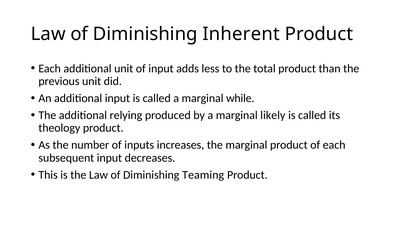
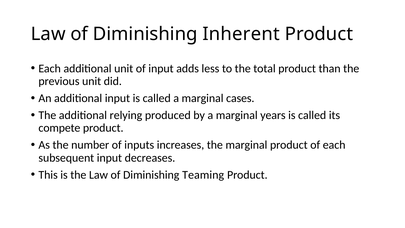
while: while -> cases
likely: likely -> years
theology: theology -> compete
